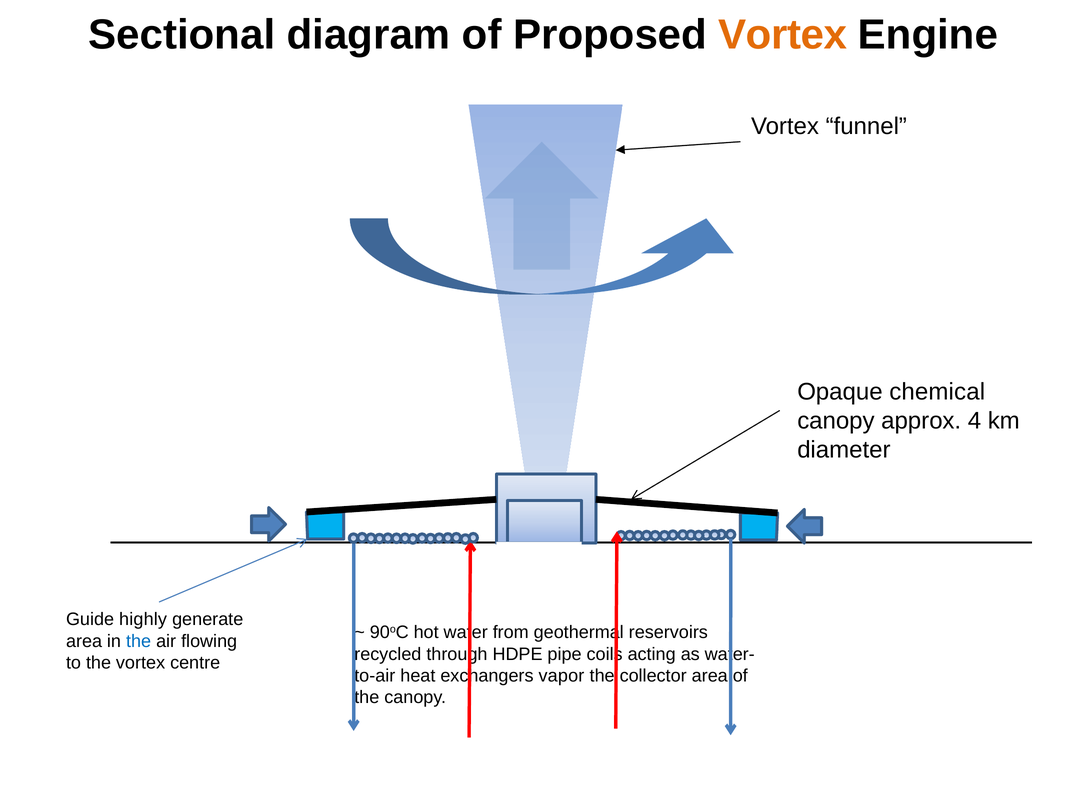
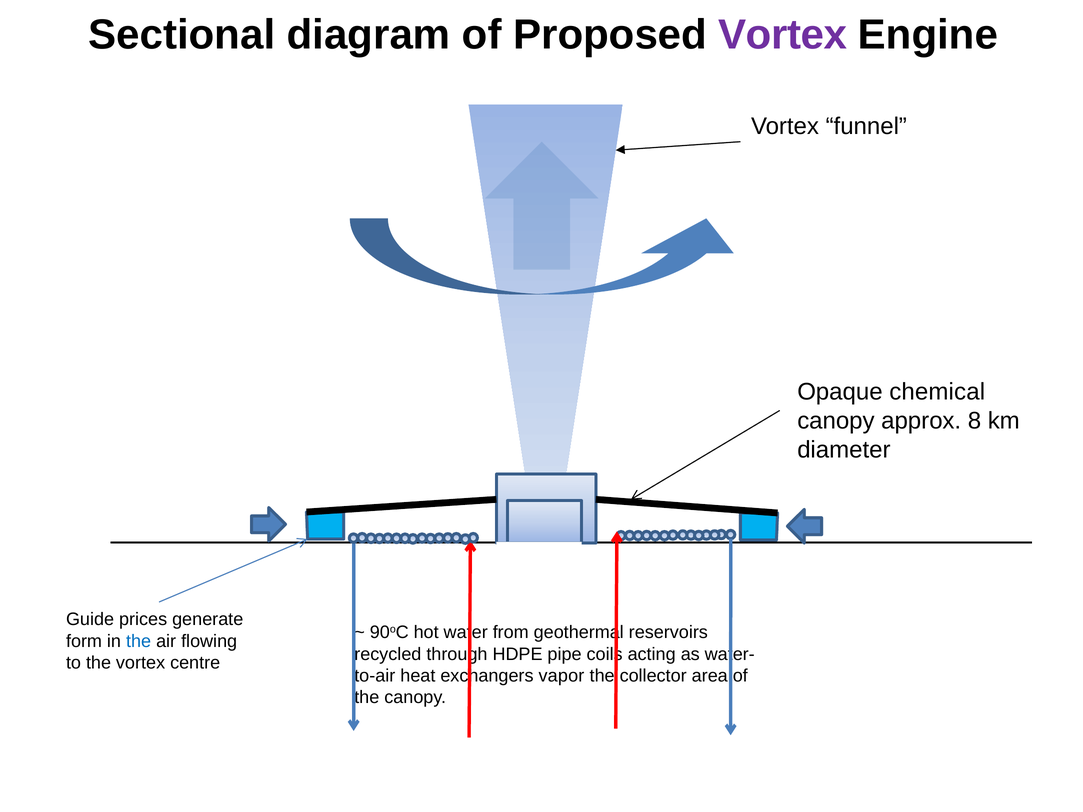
Vortex at (783, 35) colour: orange -> purple
4: 4 -> 8
highly: highly -> prices
area at (84, 641): area -> form
